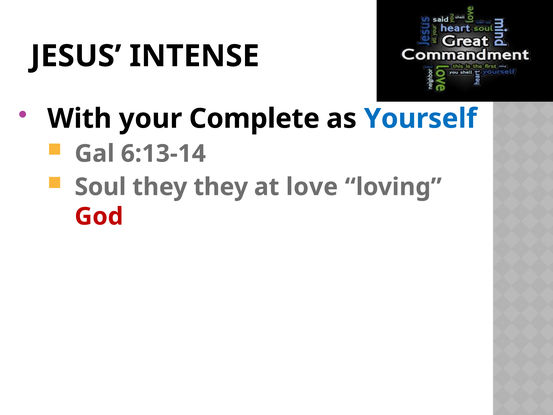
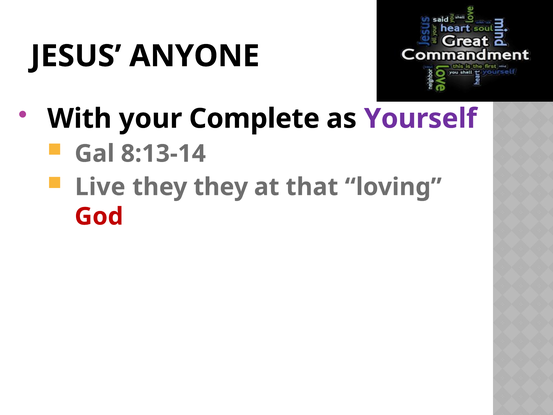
INTENSE: INTENSE -> ANYONE
Yourself colour: blue -> purple
6:13-14: 6:13-14 -> 8:13-14
Soul: Soul -> Live
love: love -> that
